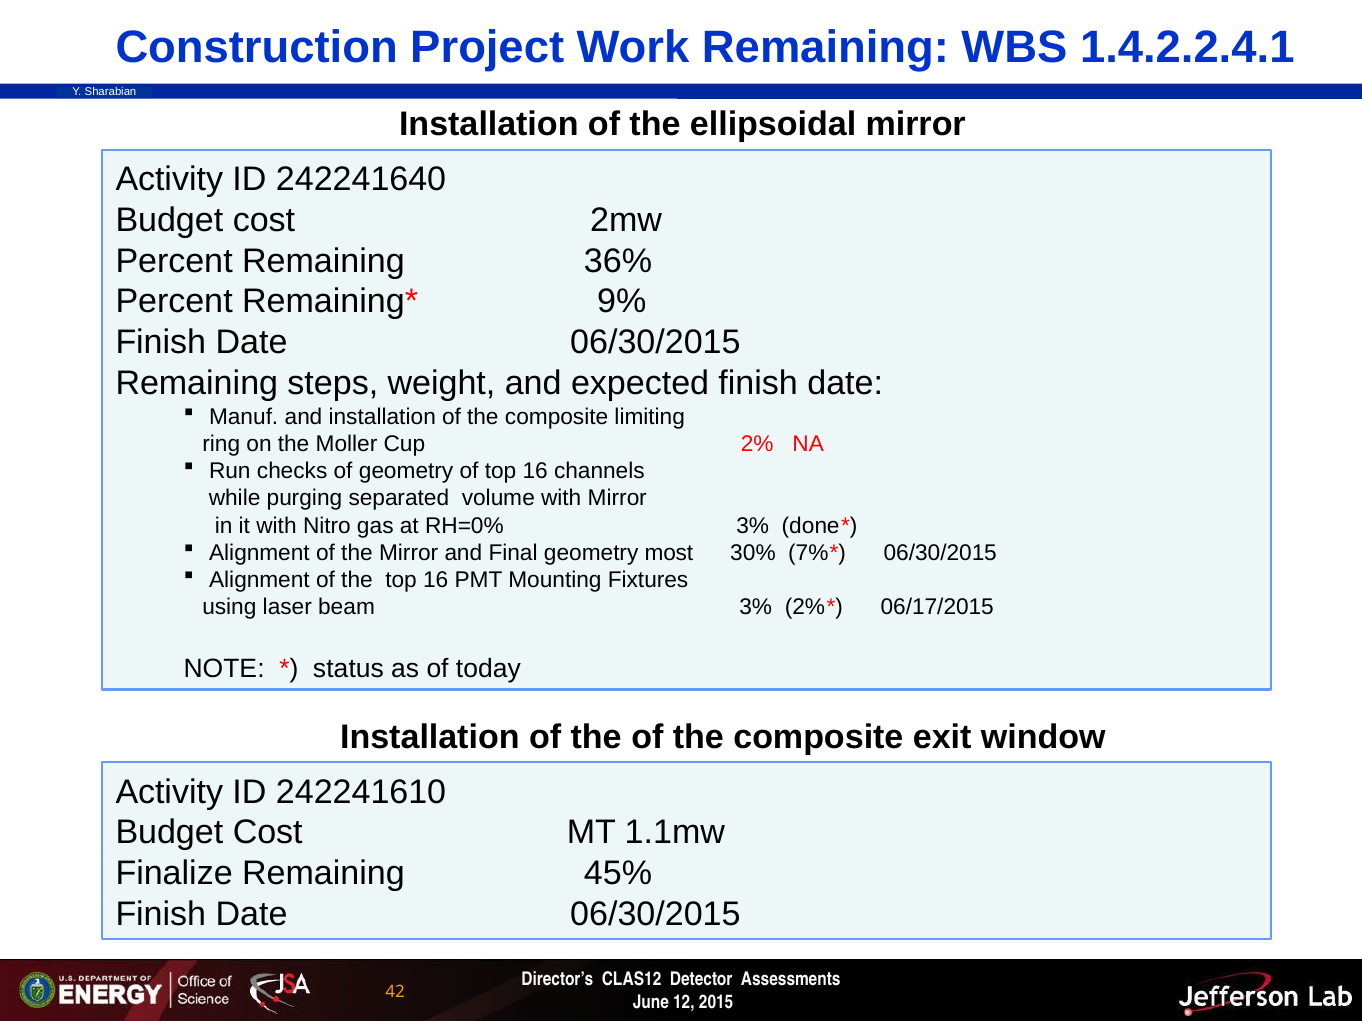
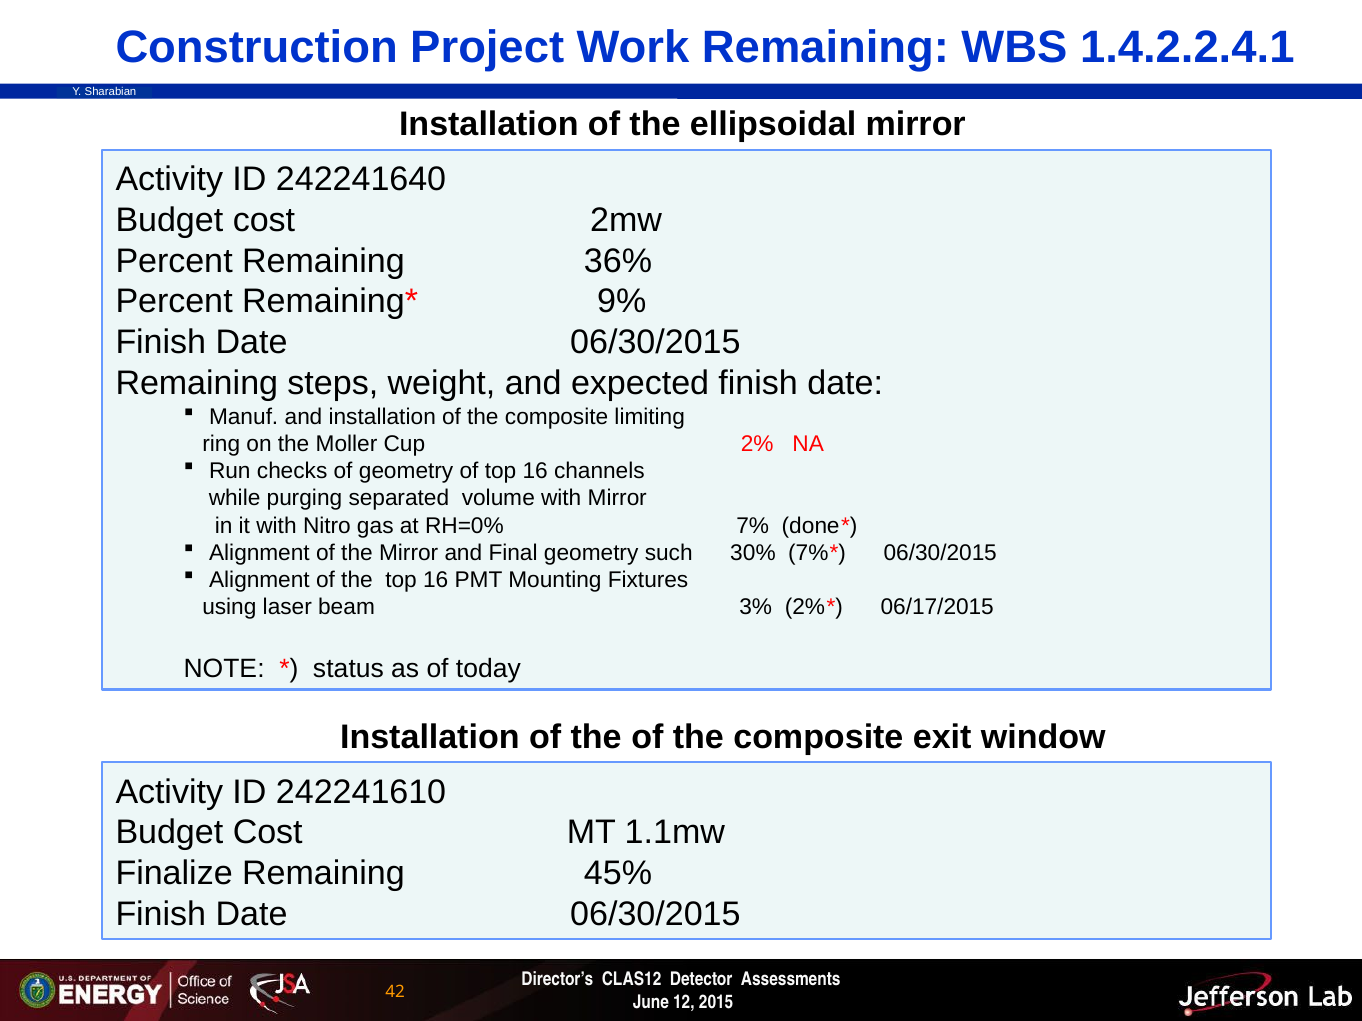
RH=0% 3%: 3% -> 7%
most: most -> such
